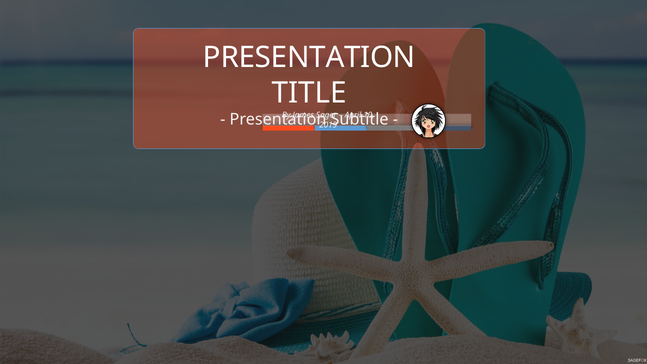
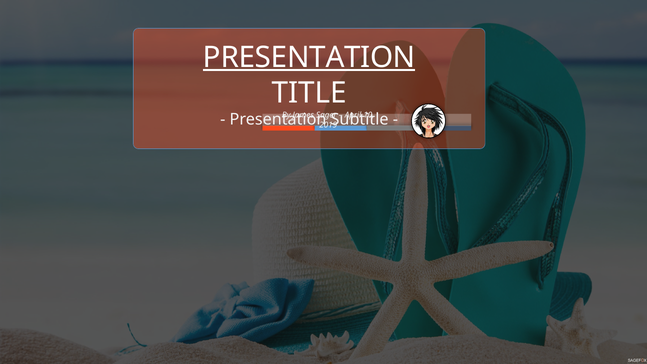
PRESENTATION at (309, 57) underline: none -> present
